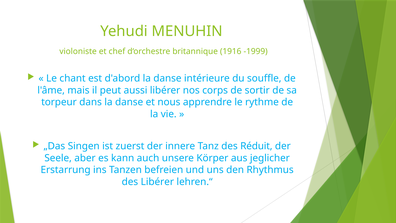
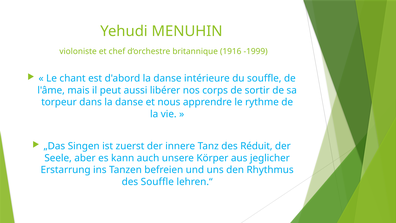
des Libérer: Libérer -> Souffle
